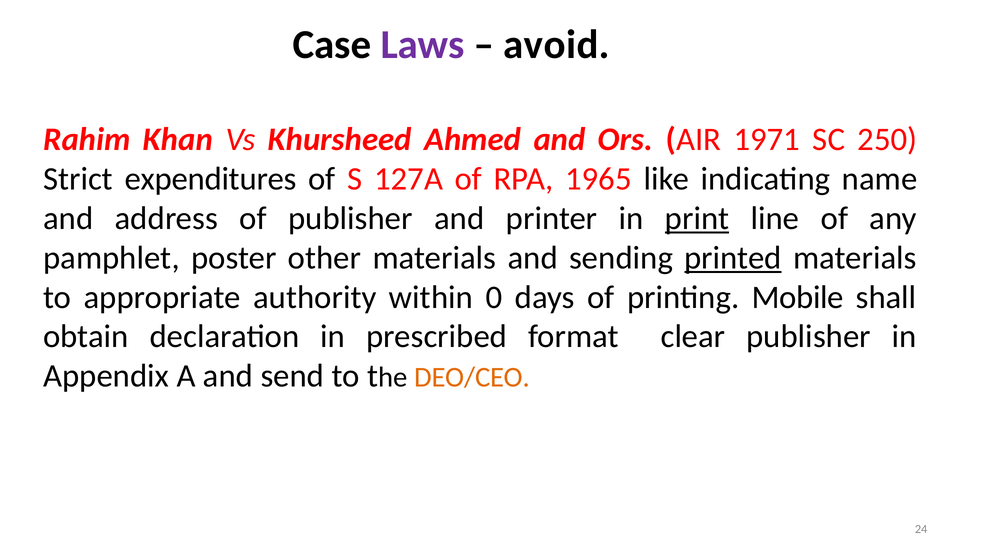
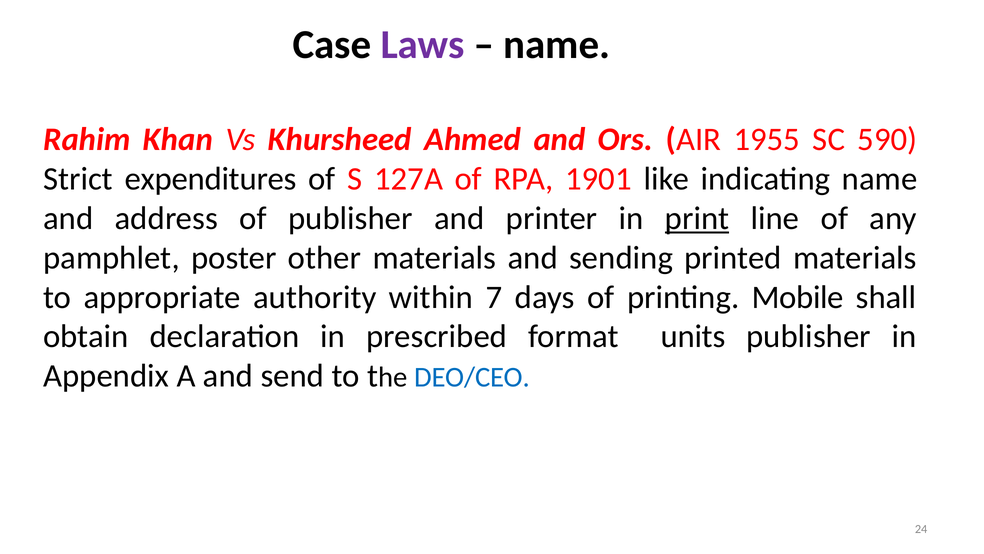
avoid at (557, 45): avoid -> name
1971: 1971 -> 1955
250: 250 -> 590
1965: 1965 -> 1901
printed underline: present -> none
0: 0 -> 7
clear: clear -> units
DEO/CEO colour: orange -> blue
